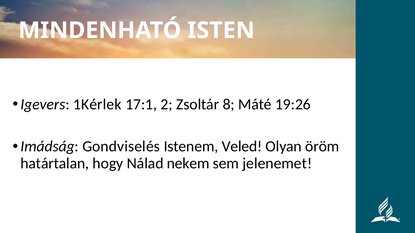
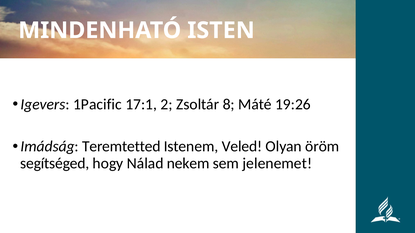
1Kérlek: 1Kérlek -> 1Pacific
Gondviselés: Gondviselés -> Teremtetted
határtalan: határtalan -> segítséged
